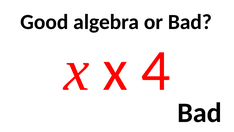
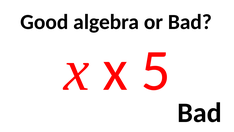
4: 4 -> 5
